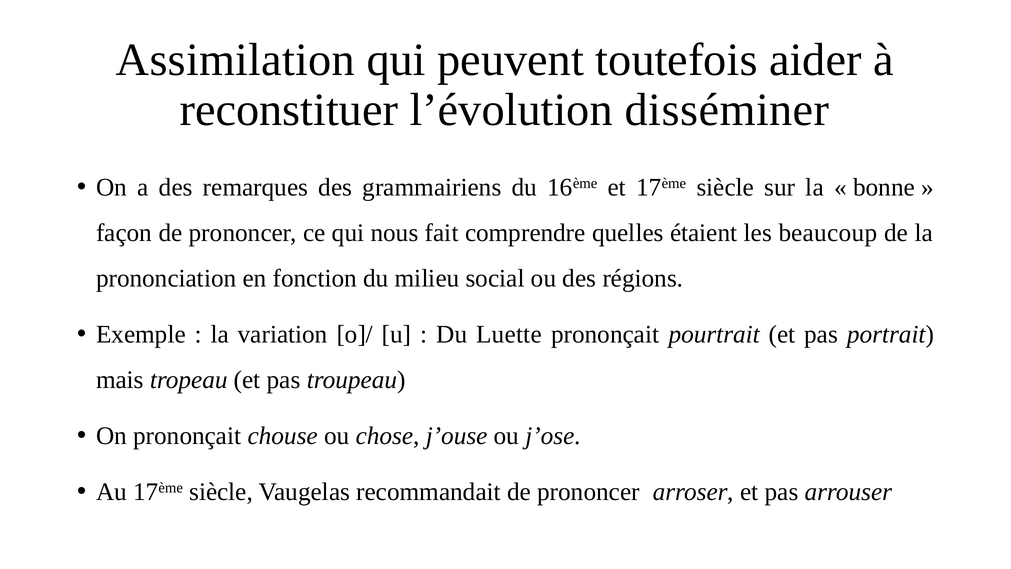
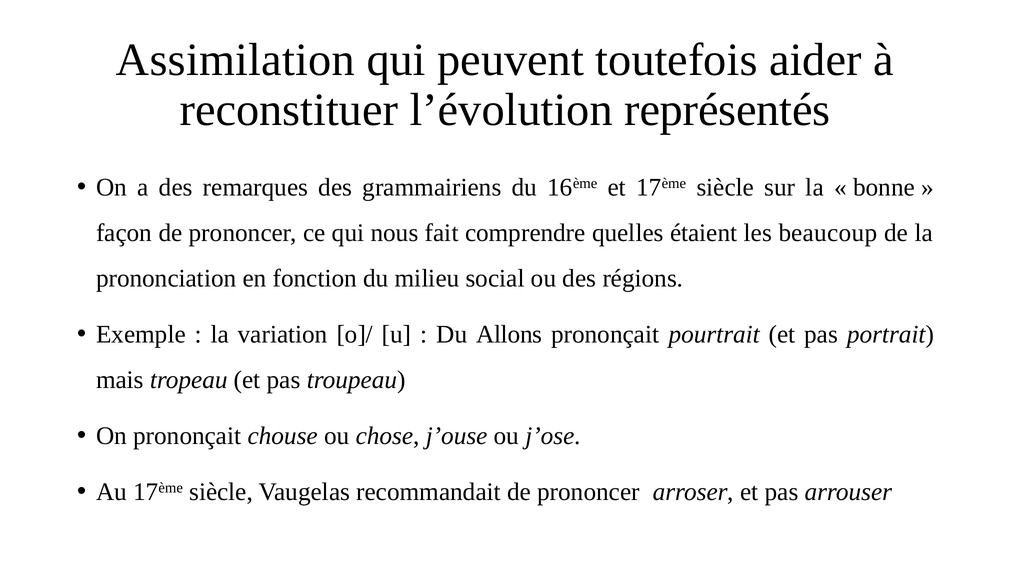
disséminer: disséminer -> représentés
Luette: Luette -> Allons
